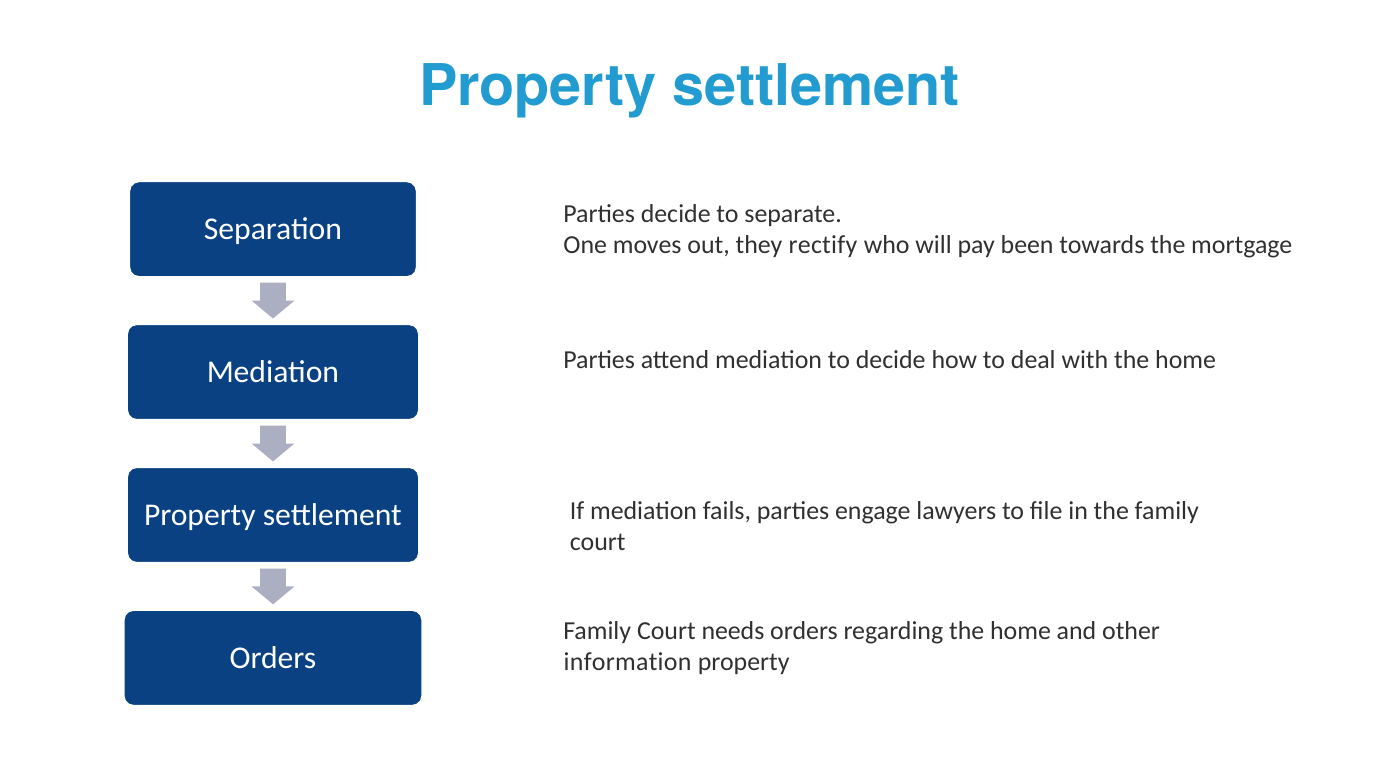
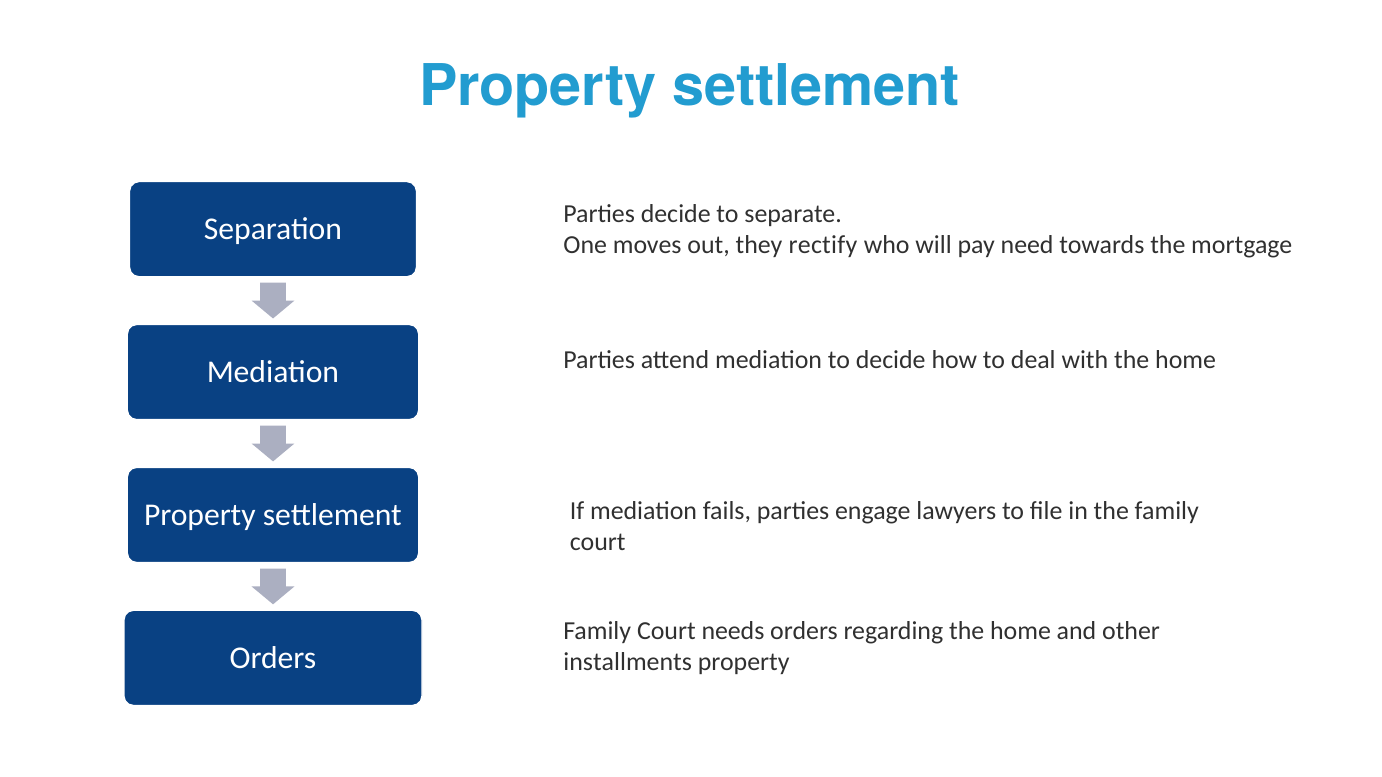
been: been -> need
information: information -> installments
